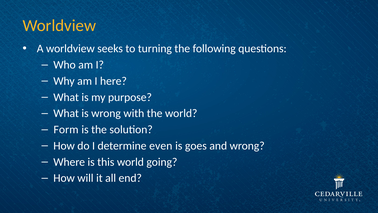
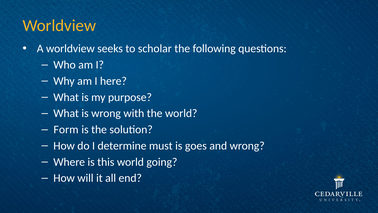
turning: turning -> scholar
even: even -> must
